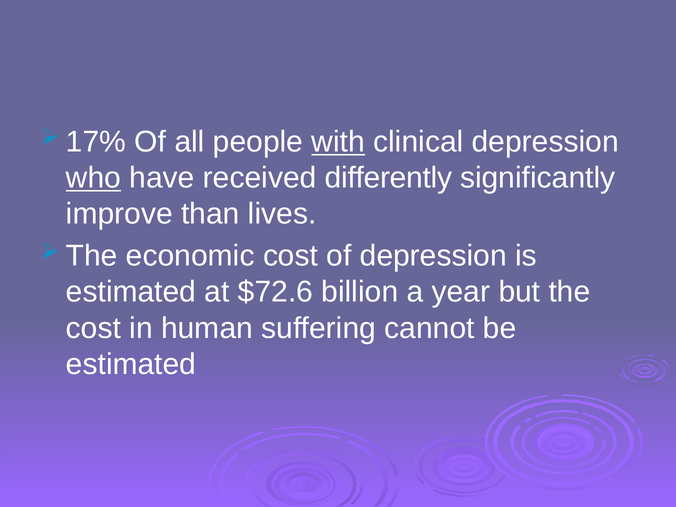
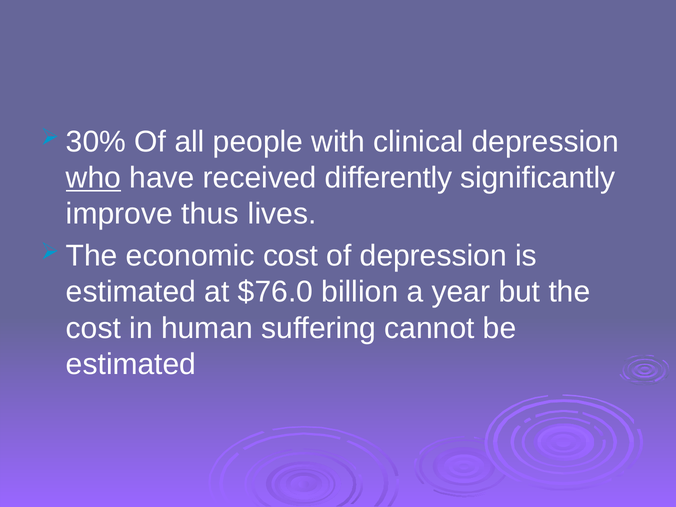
17%: 17% -> 30%
with underline: present -> none
than: than -> thus
$72.6: $72.6 -> $76.0
